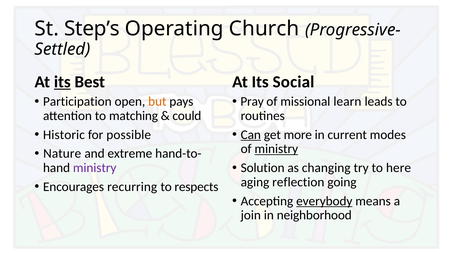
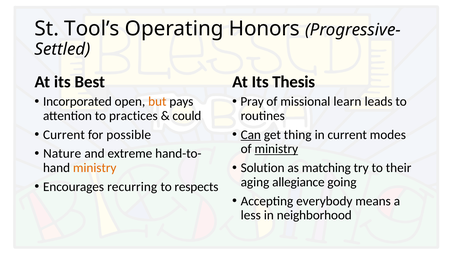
Step’s: Step’s -> Tool’s
Church: Church -> Honors
its at (62, 82) underline: present -> none
Social: Social -> Thesis
Participation: Participation -> Incorporated
matching: matching -> practices
Historic at (64, 135): Historic -> Current
more: more -> thing
changing: changing -> matching
here: here -> their
ministry at (95, 168) colour: purple -> orange
reflection: reflection -> allegiance
everybody underline: present -> none
join: join -> less
